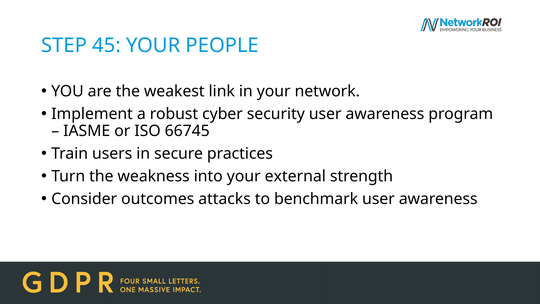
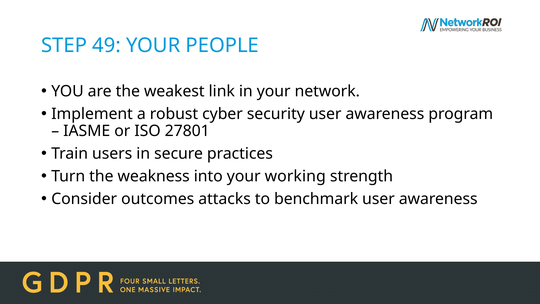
45: 45 -> 49
66745: 66745 -> 27801
external: external -> working
